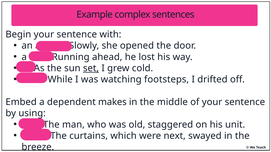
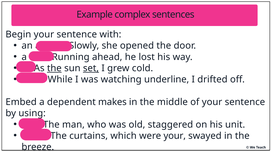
the at (54, 68) underline: none -> present
footsteps: footsteps -> underline
were next: next -> your
